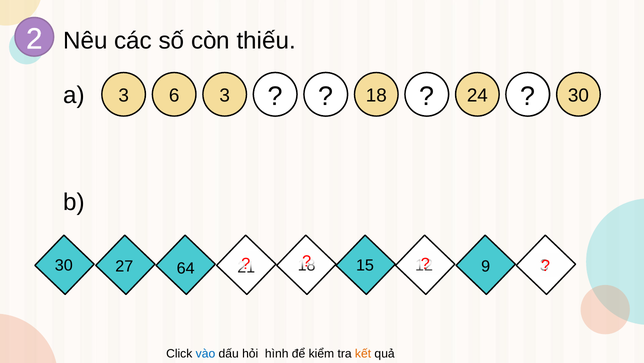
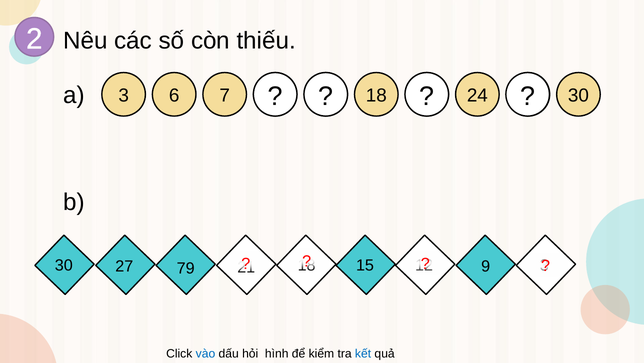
6 3: 3 -> 7
64: 64 -> 79
kết colour: orange -> blue
